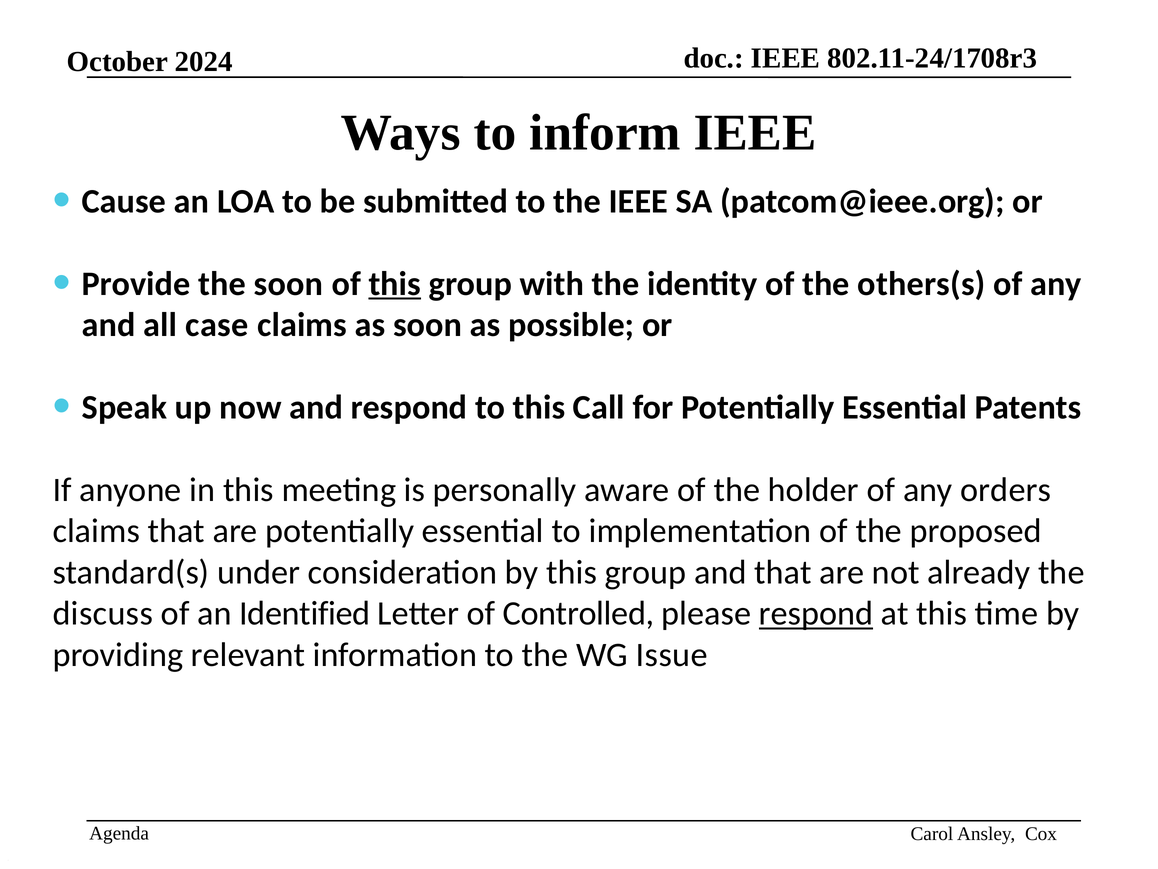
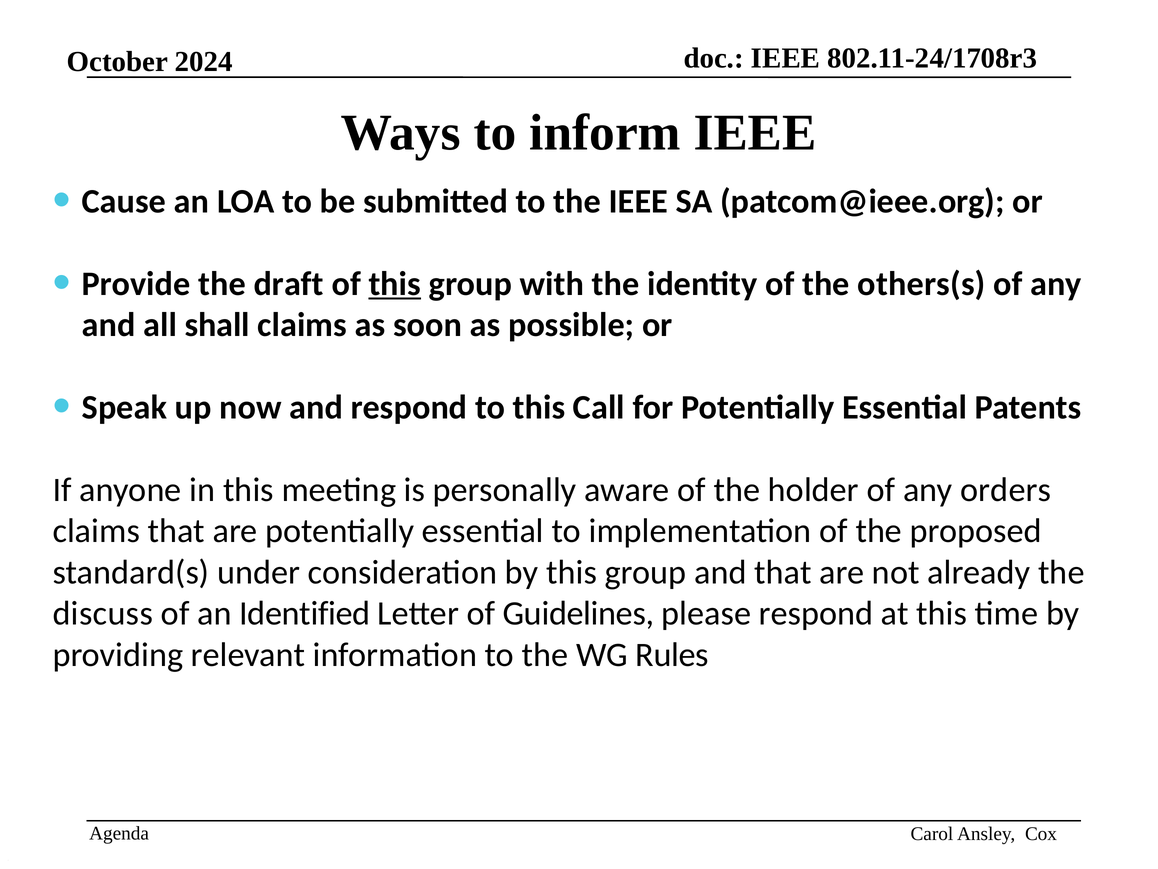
the soon: soon -> draft
case: case -> shall
Controlled: Controlled -> Guidelines
respond at (816, 613) underline: present -> none
Issue: Issue -> Rules
